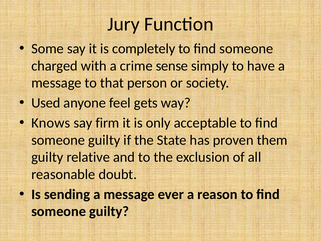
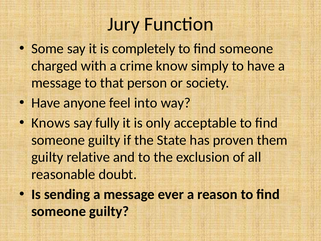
sense: sense -> know
Used at (46, 103): Used -> Have
gets: gets -> into
firm: firm -> fully
